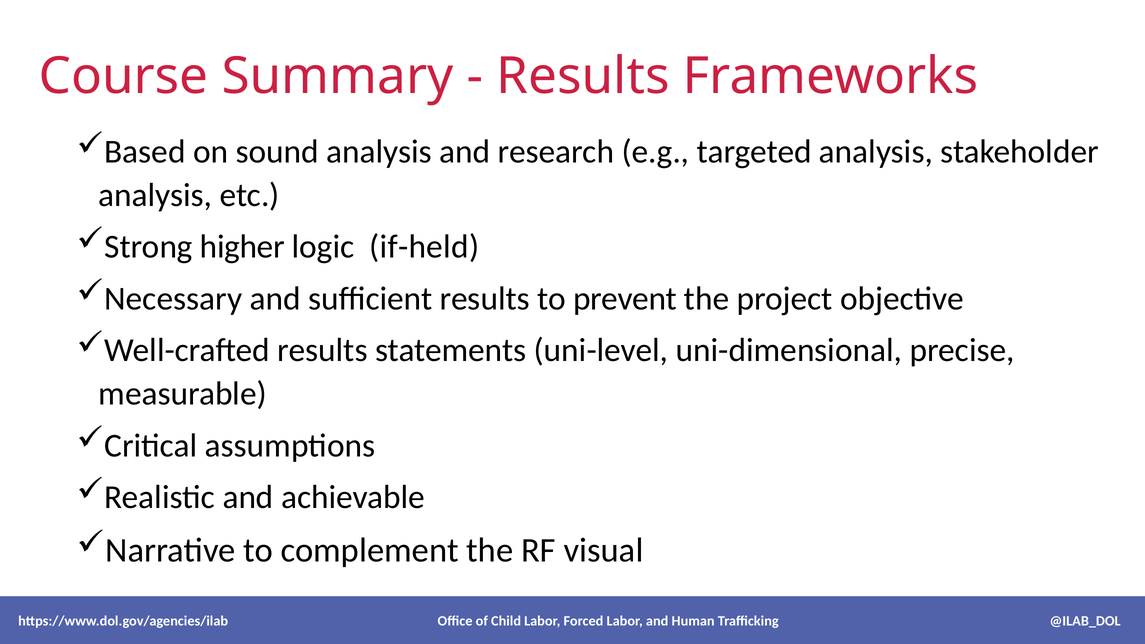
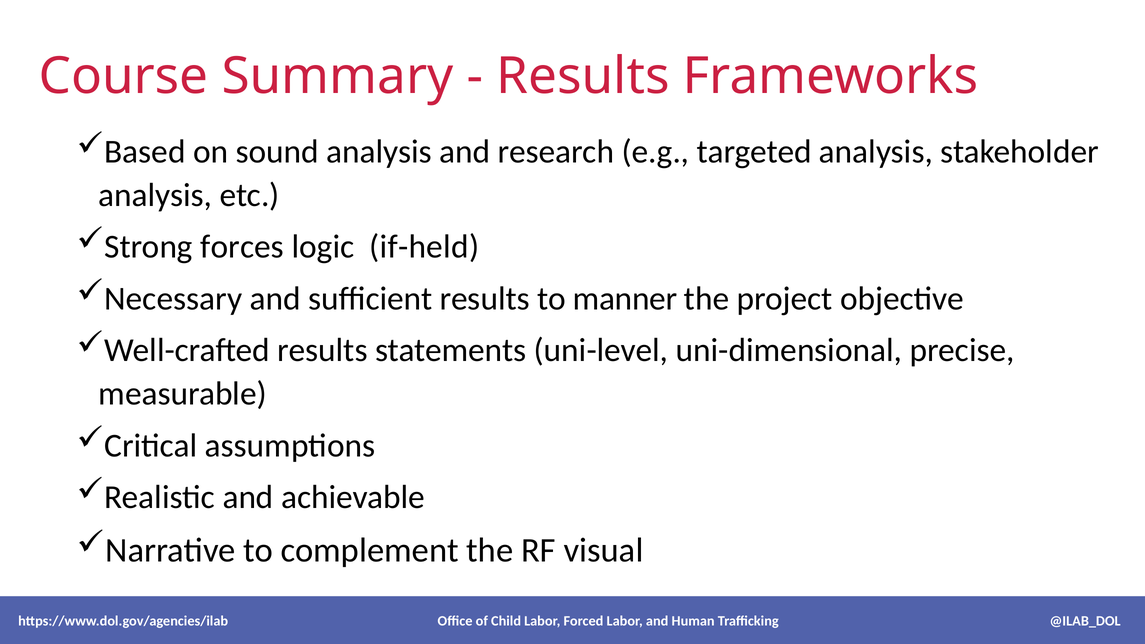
higher: higher -> forces
prevent: prevent -> manner
